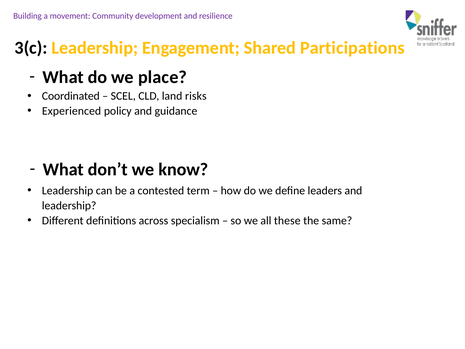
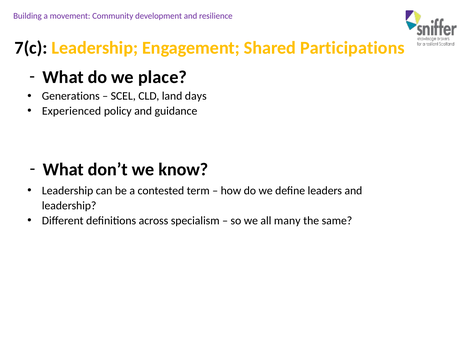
3(c: 3(c -> 7(c
Coordinated: Coordinated -> Generations
risks: risks -> days
these: these -> many
